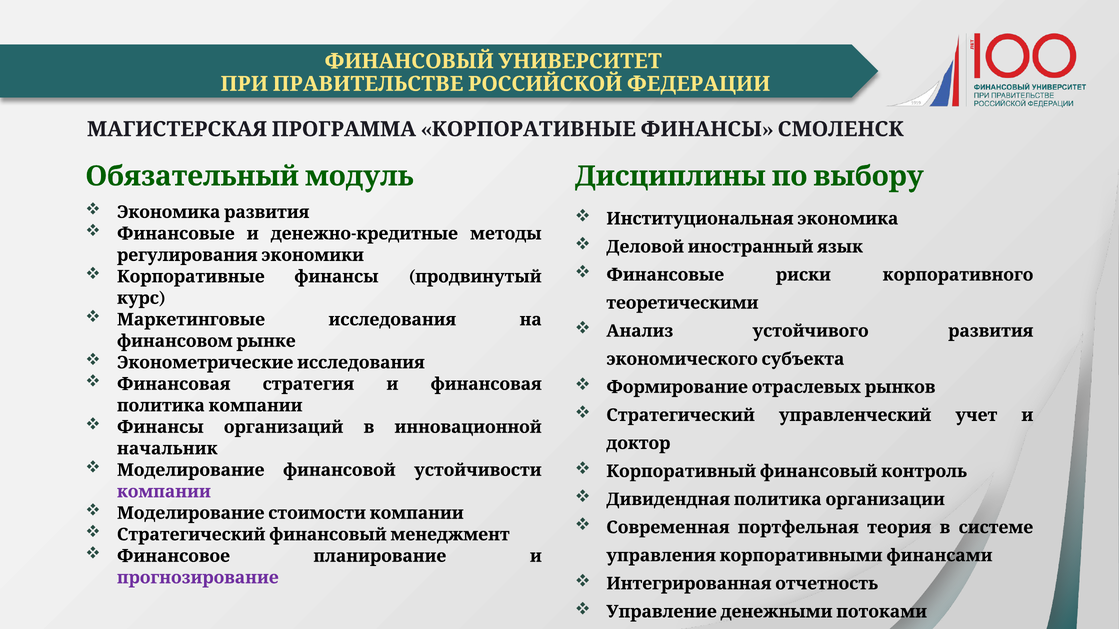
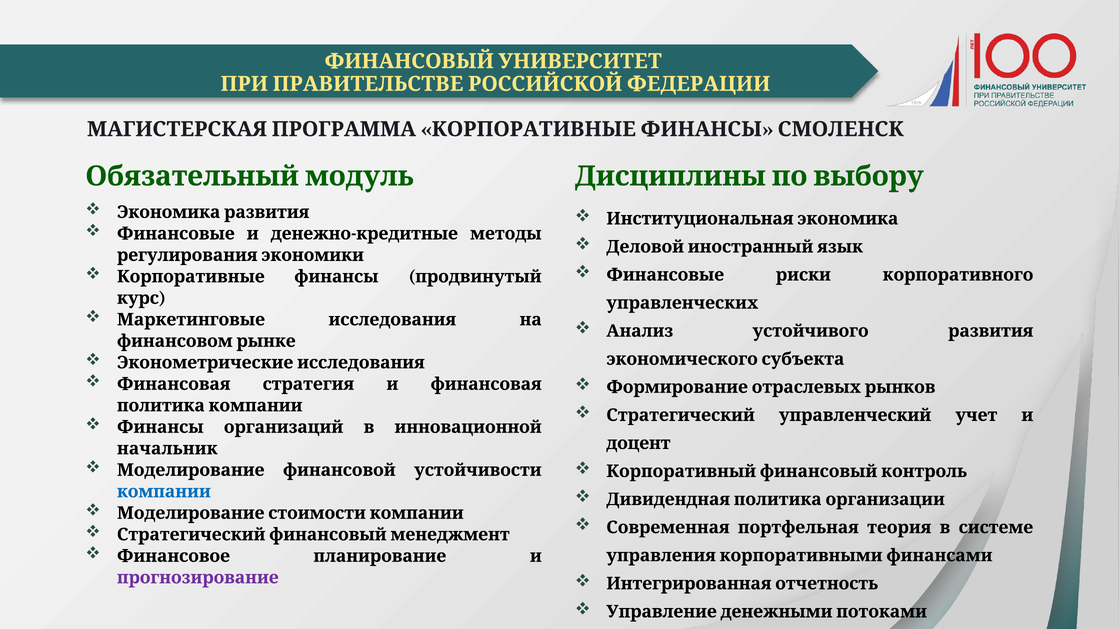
теоретическими: теоретическими -> управленческих
доктор: доктор -> доцент
компании colour: purple -> blue
